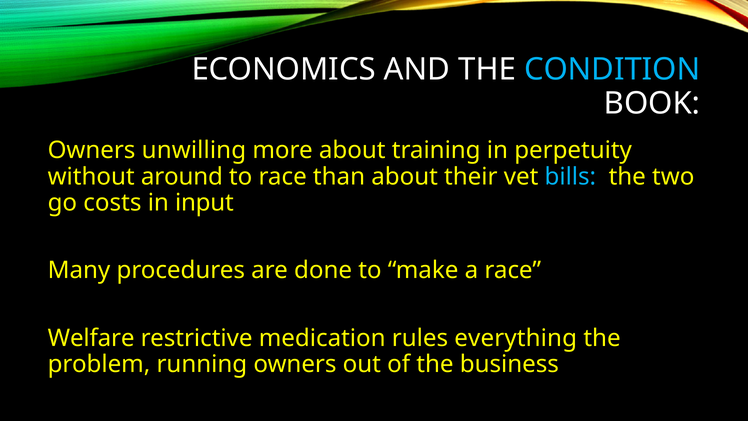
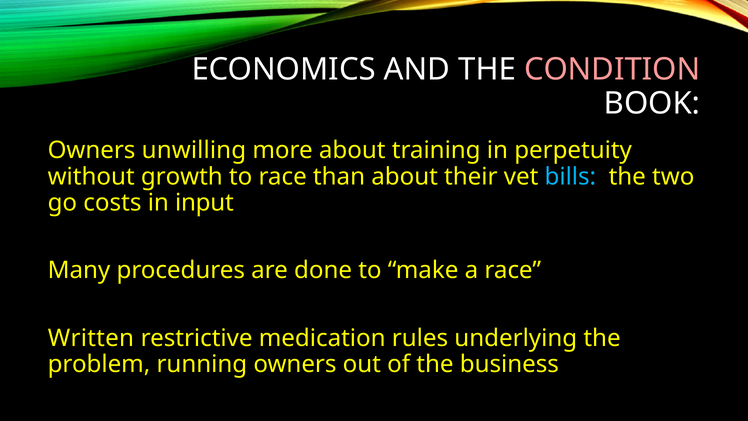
CONDITION colour: light blue -> pink
around: around -> growth
Welfare: Welfare -> Written
everything: everything -> underlying
